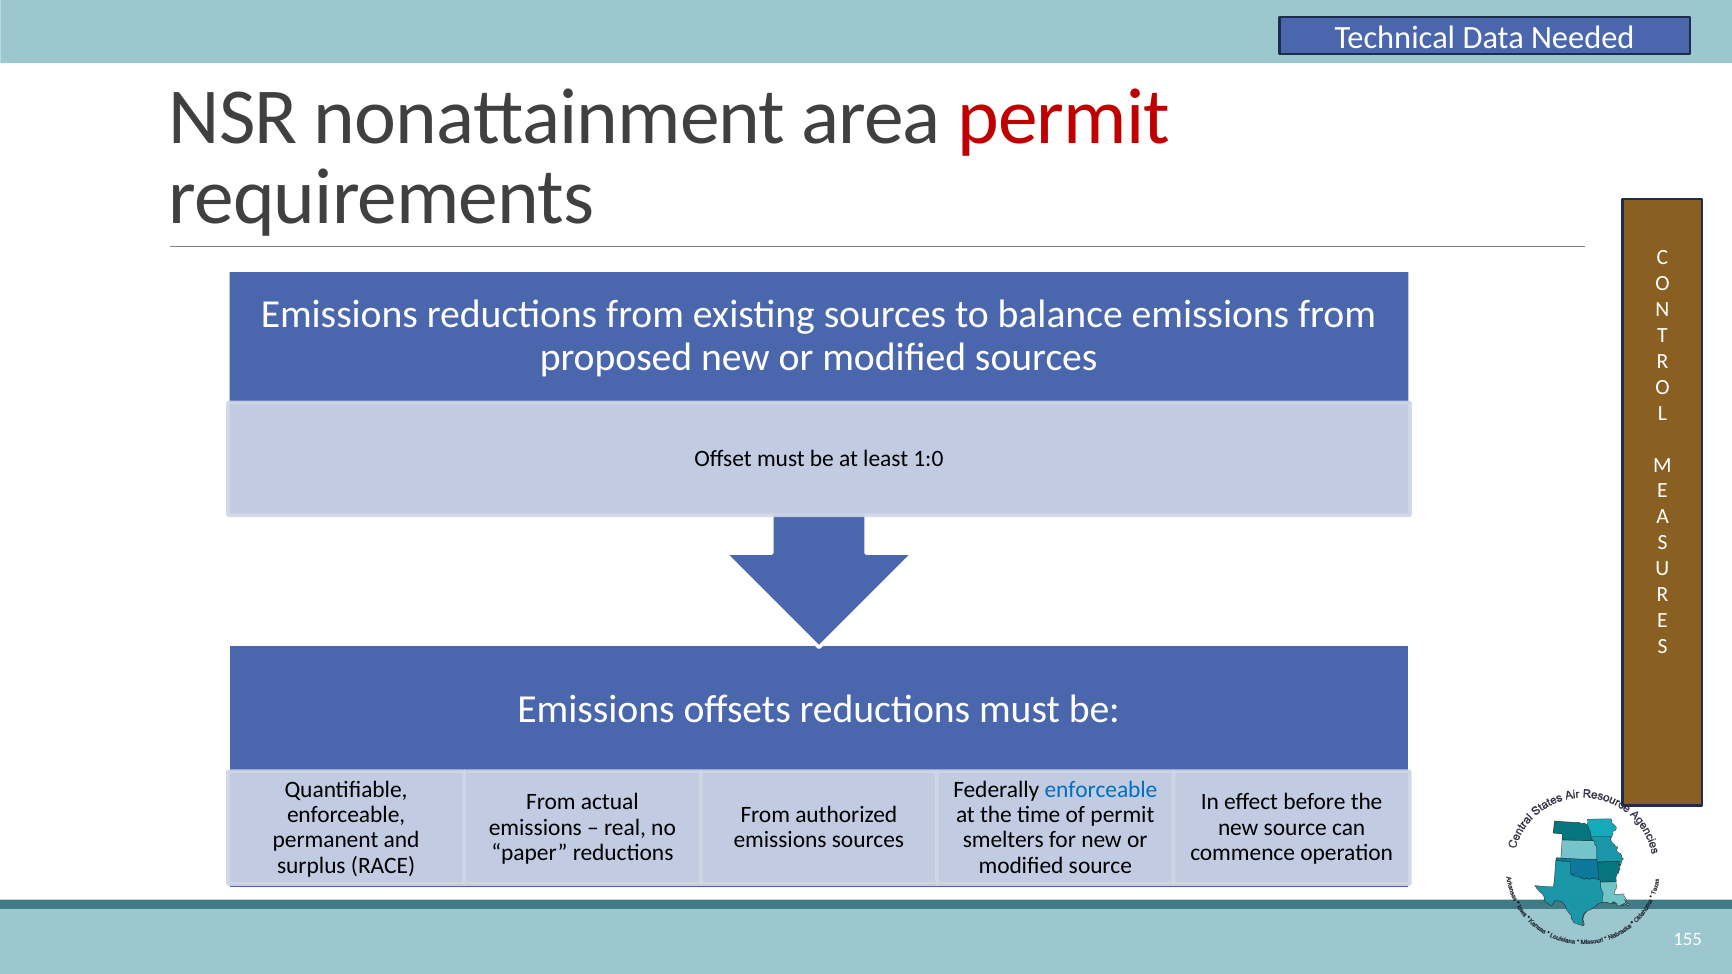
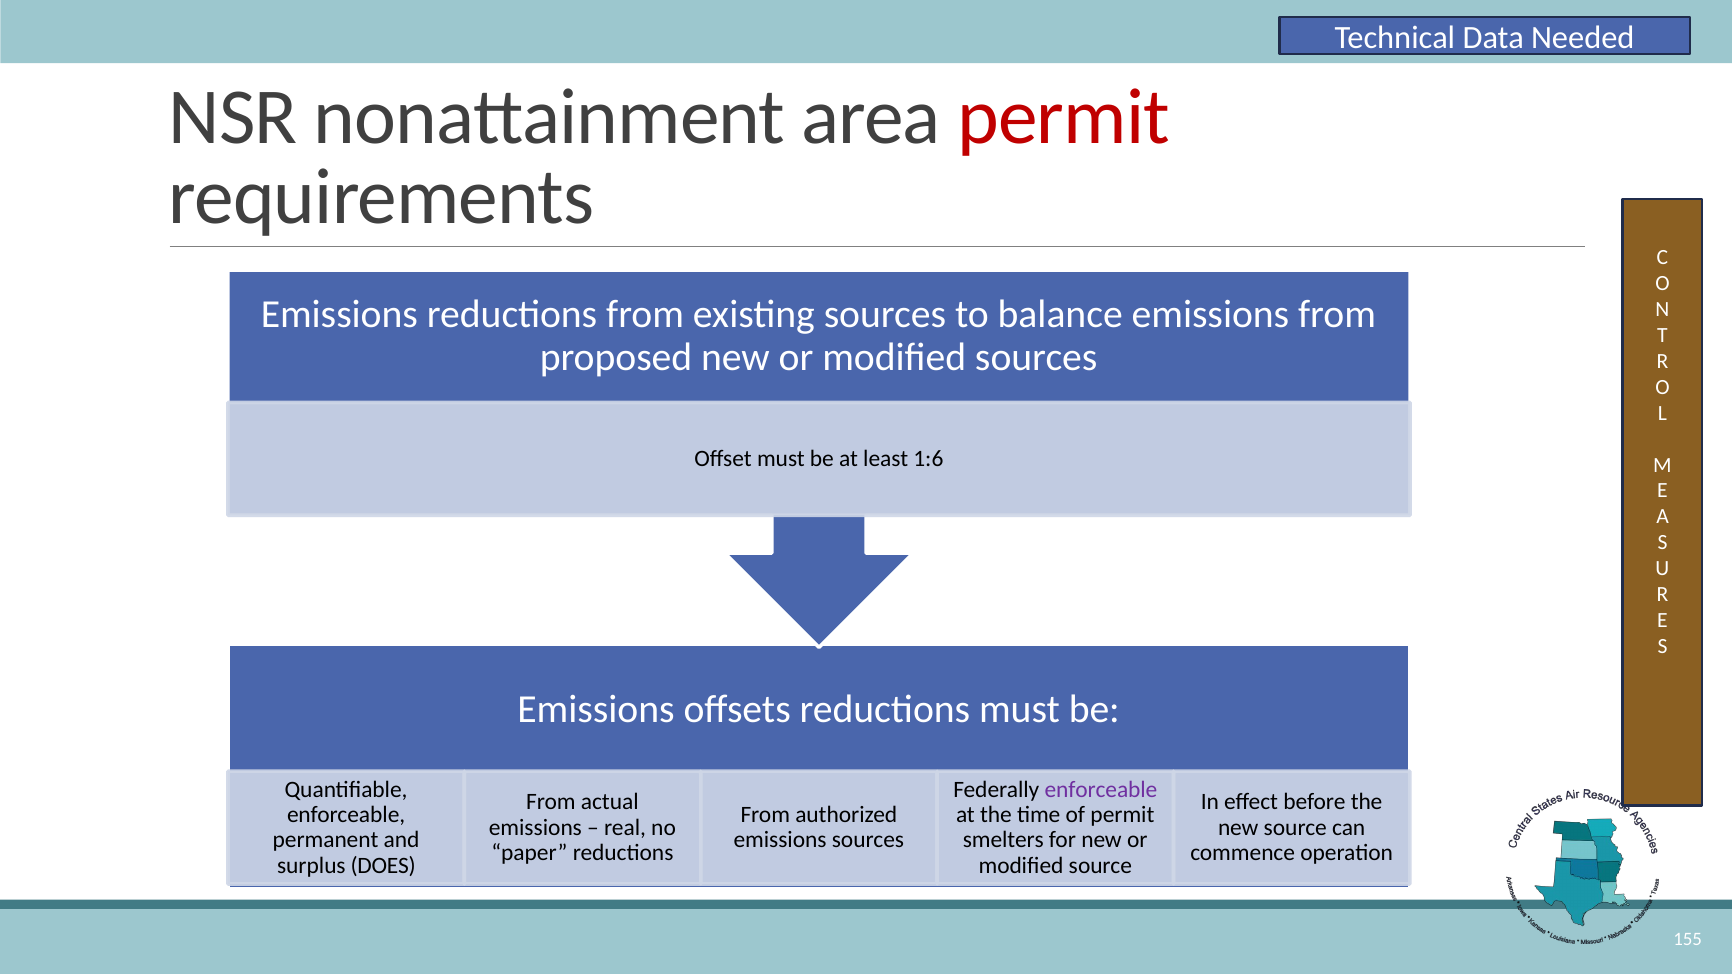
1:0: 1:0 -> 1:6
enforceable at (1101, 790) colour: blue -> purple
RACE: RACE -> DOES
